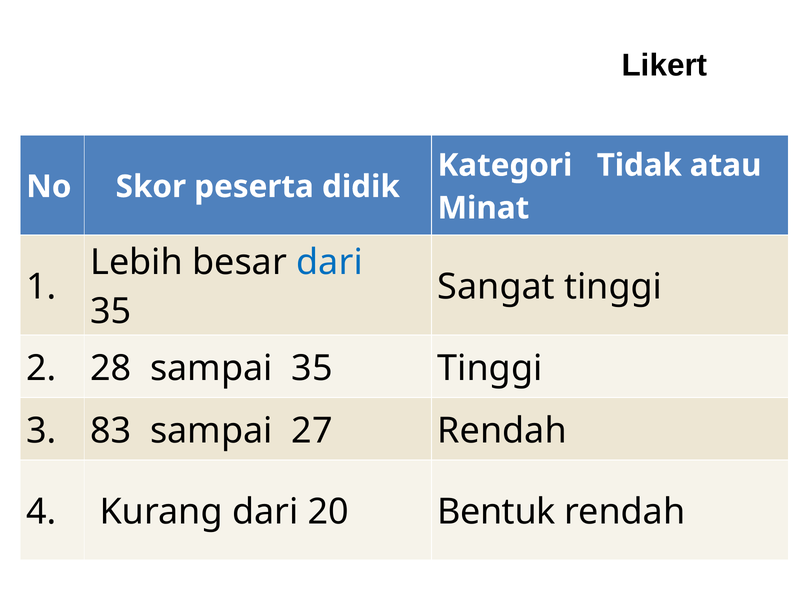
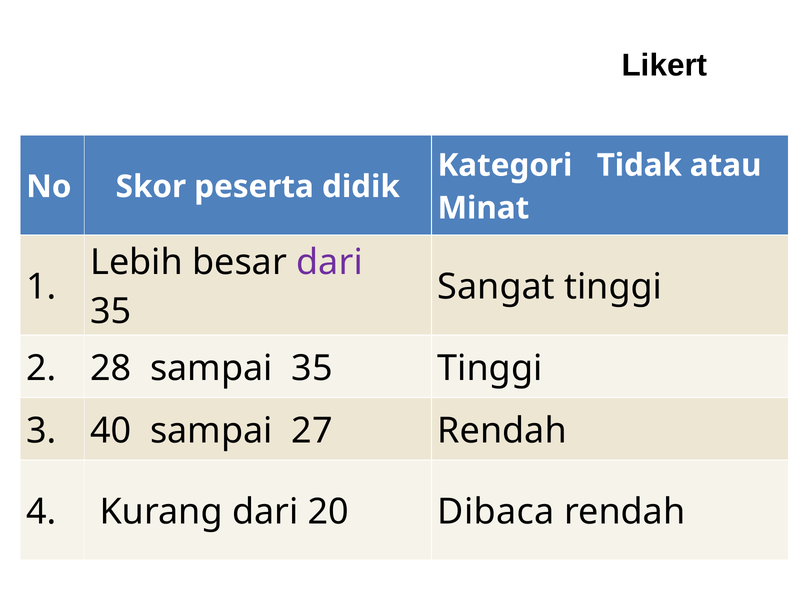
dari at (330, 262) colour: blue -> purple
83: 83 -> 40
Bentuk: Bentuk -> Dibaca
